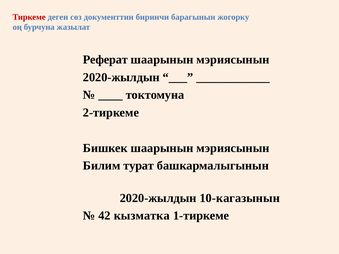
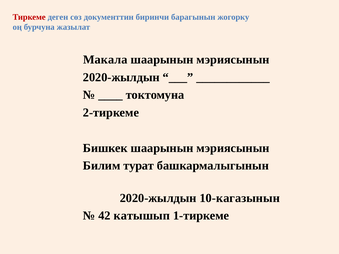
Реферат: Реферат -> Макала
кызматка: кызматка -> катышып
